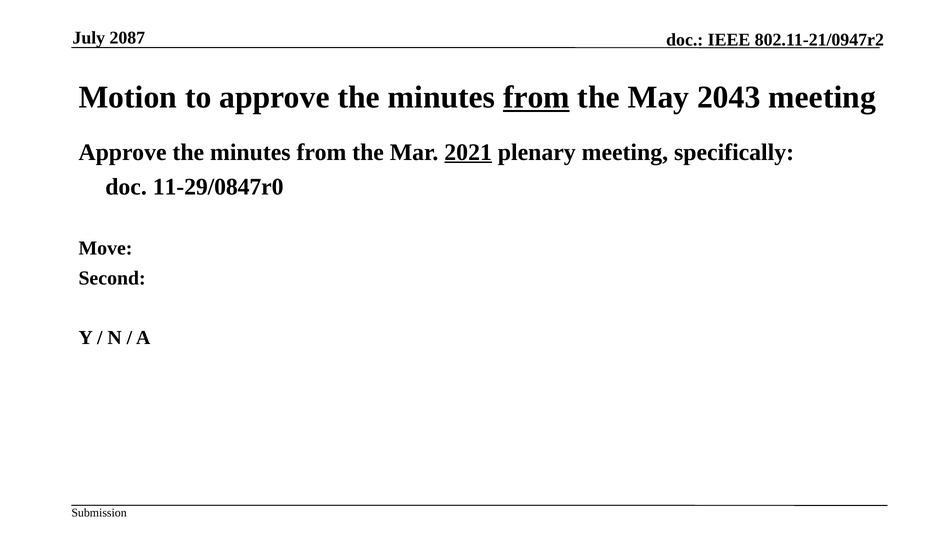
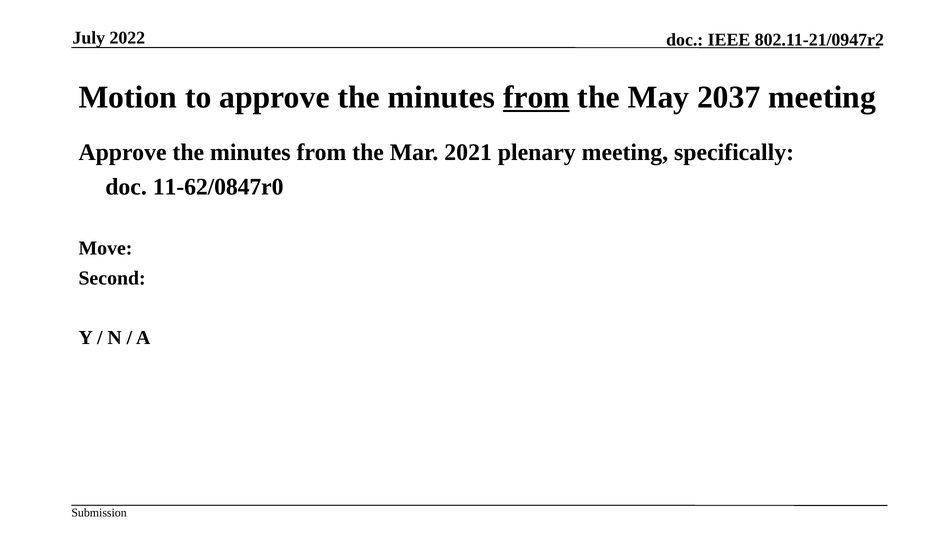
2087: 2087 -> 2022
2043: 2043 -> 2037
2021 underline: present -> none
11-29/0847r0: 11-29/0847r0 -> 11-62/0847r0
